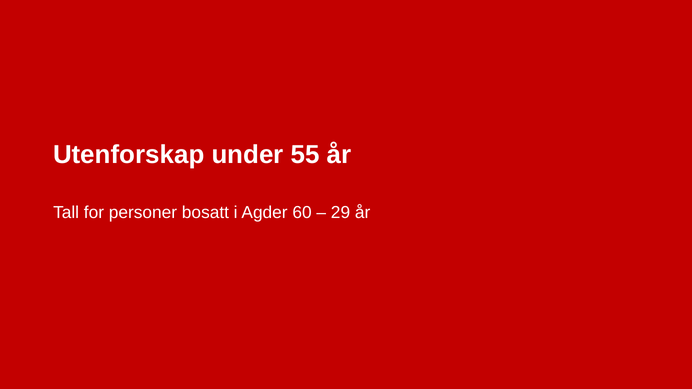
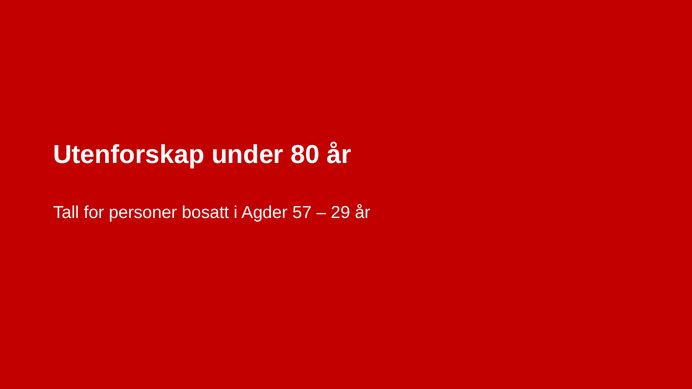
55: 55 -> 80
60: 60 -> 57
